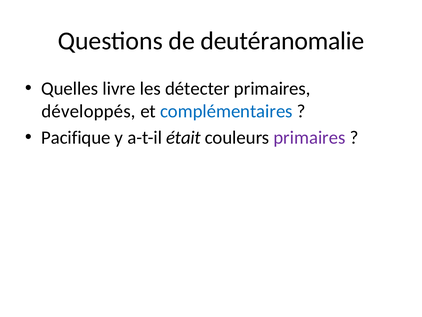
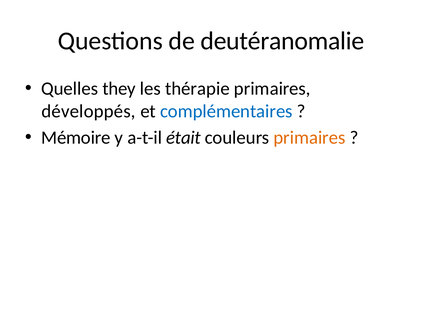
livre: livre -> they
détecter: détecter -> thérapie
Pacifique: Pacifique -> Mémoire
primaires at (309, 137) colour: purple -> orange
